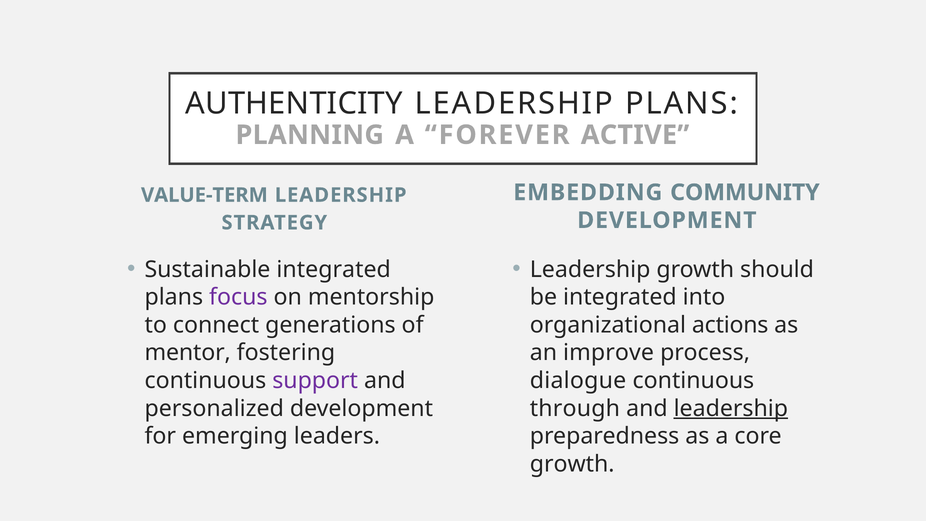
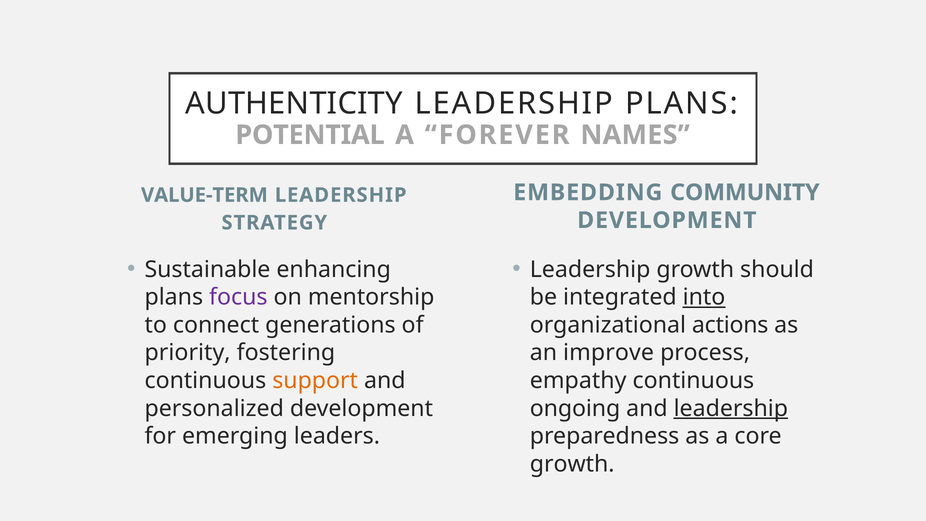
PLANNING: PLANNING -> POTENTIAL
ACTIVE: ACTIVE -> NAMES
Sustainable integrated: integrated -> enhancing
into underline: none -> present
mentor: mentor -> priority
support colour: purple -> orange
dialogue: dialogue -> empathy
through: through -> ongoing
